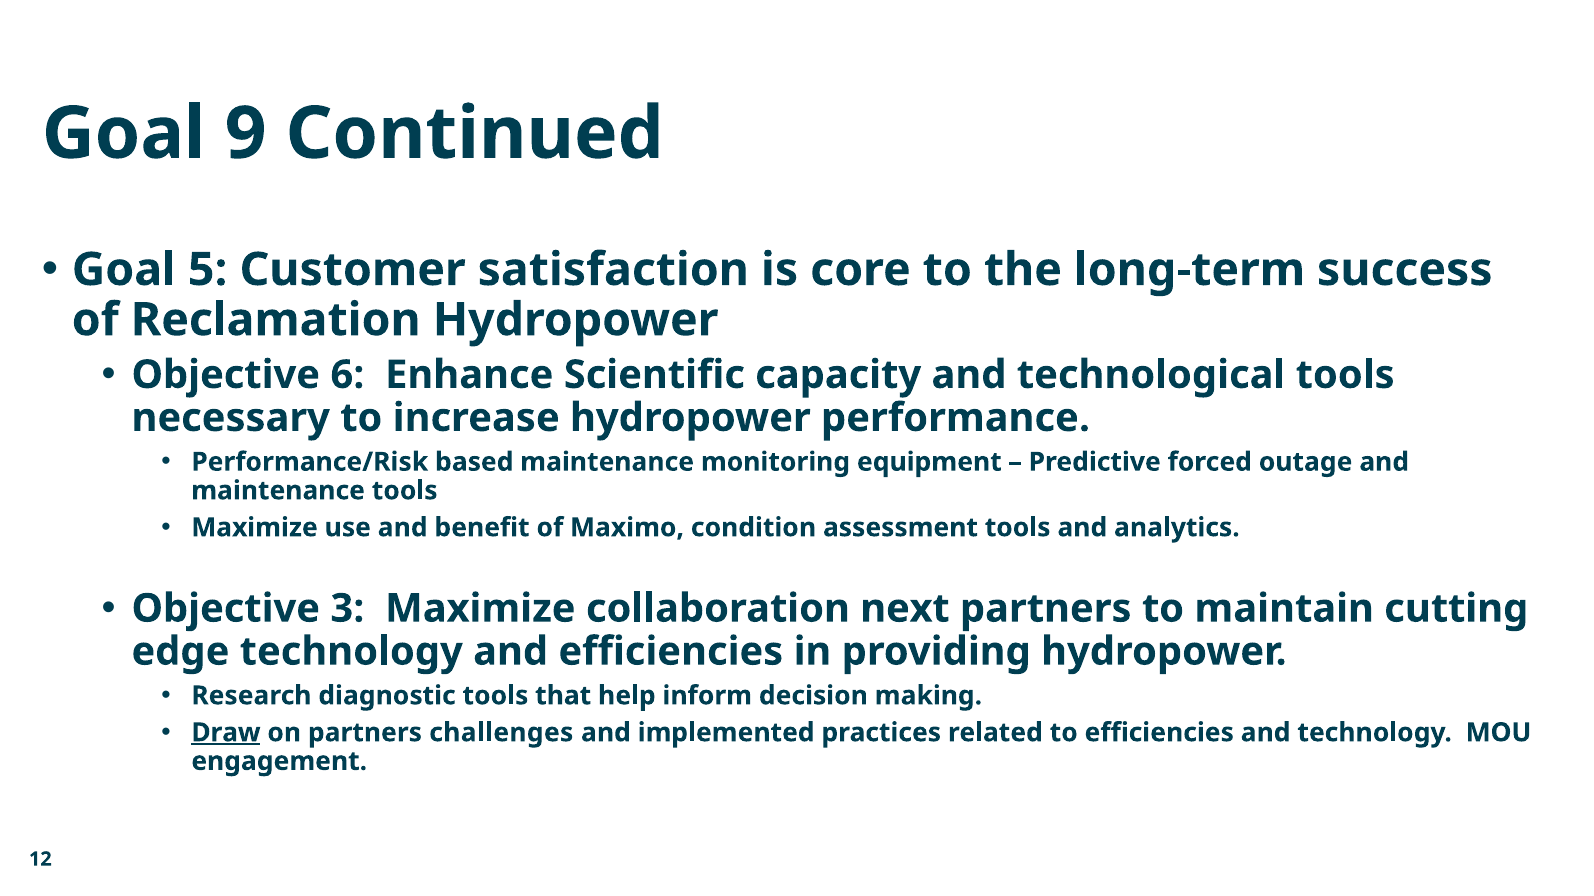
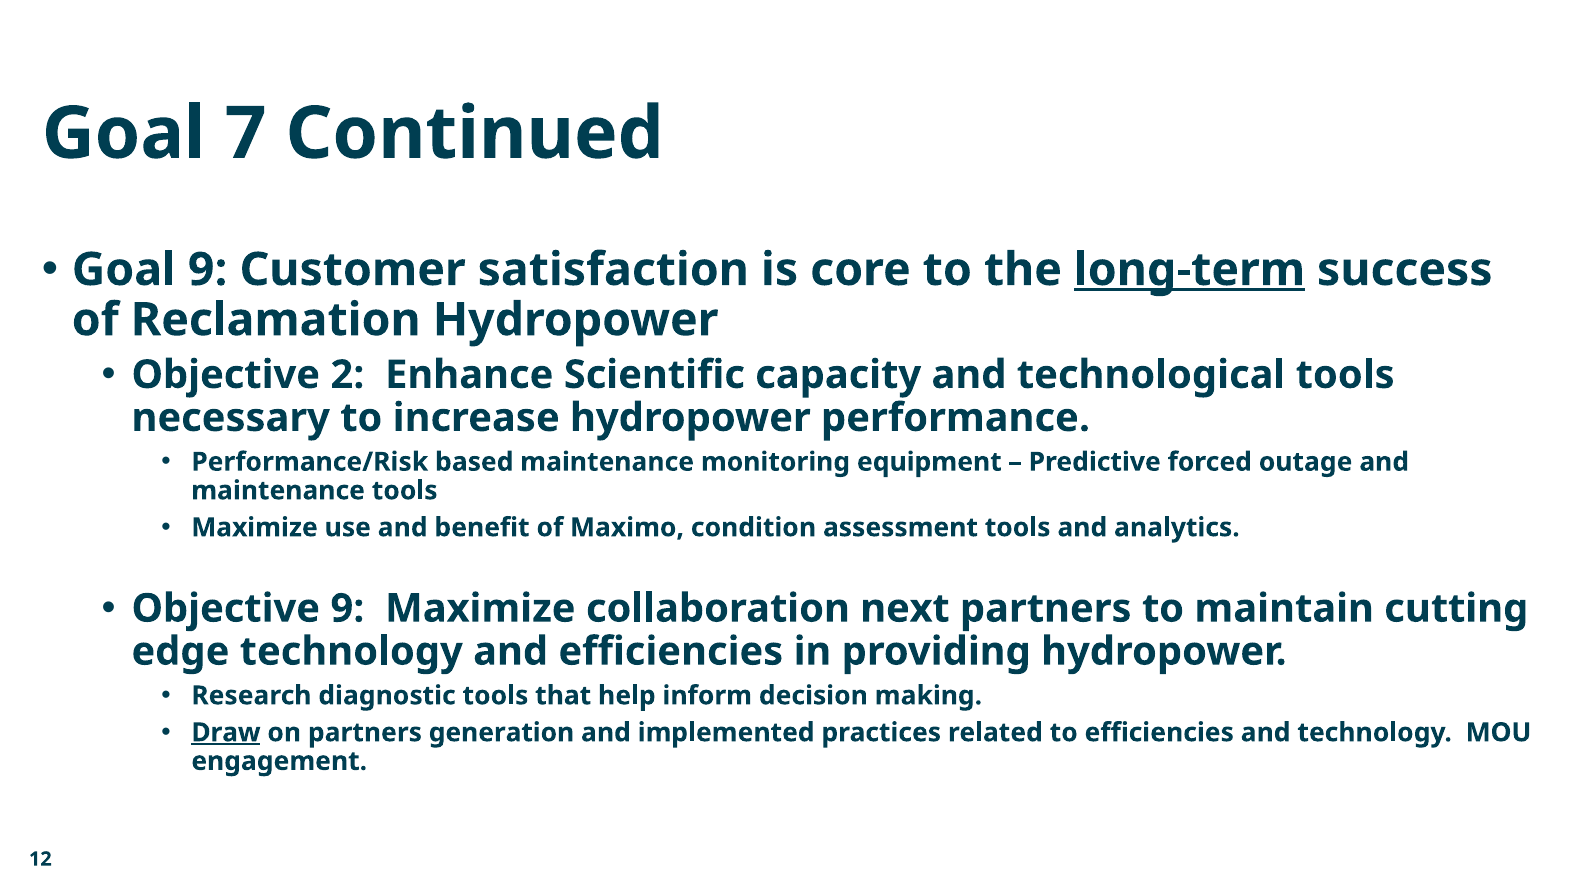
9: 9 -> 7
Goal 5: 5 -> 9
long-term underline: none -> present
6: 6 -> 2
Objective 3: 3 -> 9
challenges: challenges -> generation
